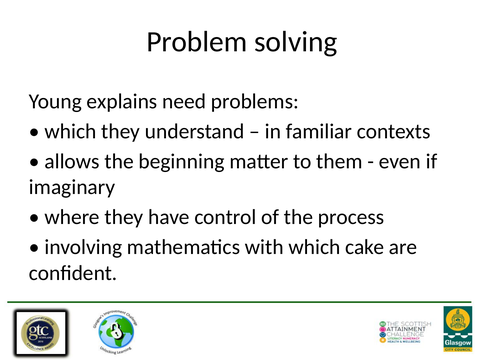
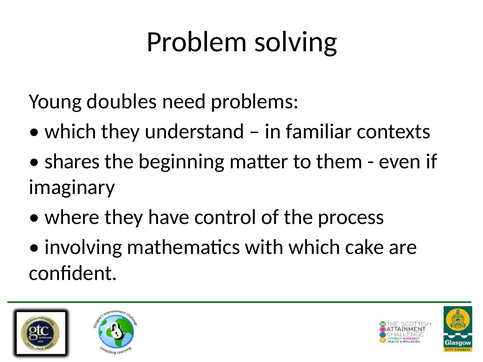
explains: explains -> doubles
allows: allows -> shares
